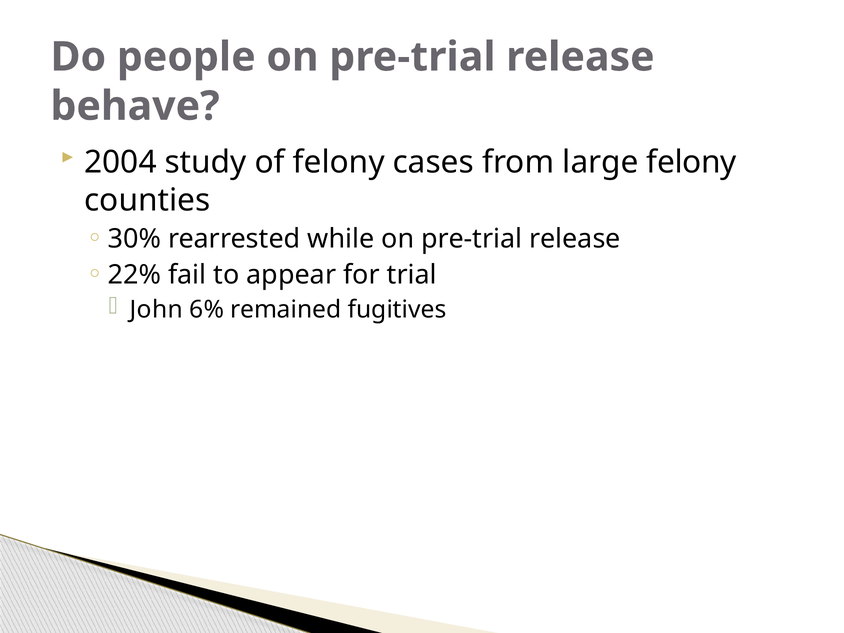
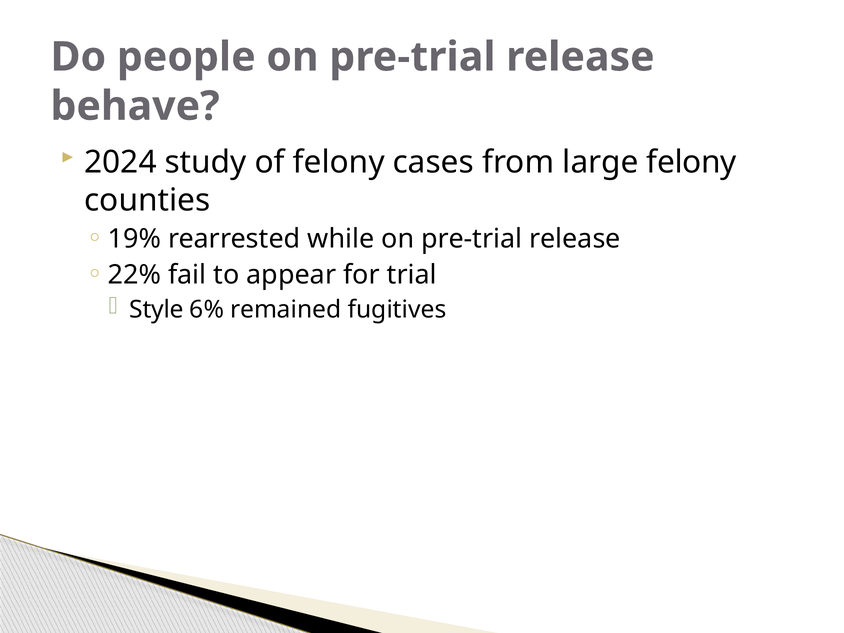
2004: 2004 -> 2024
30%: 30% -> 19%
John: John -> Style
